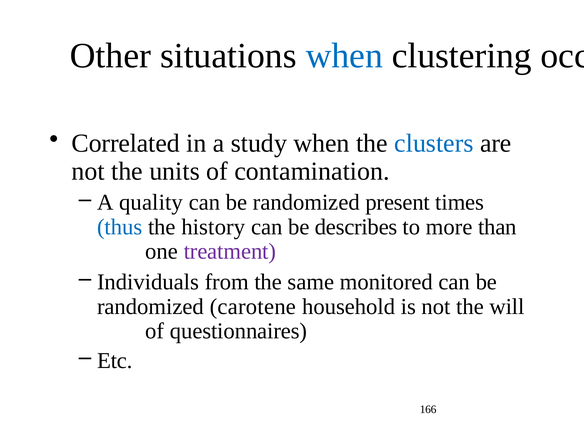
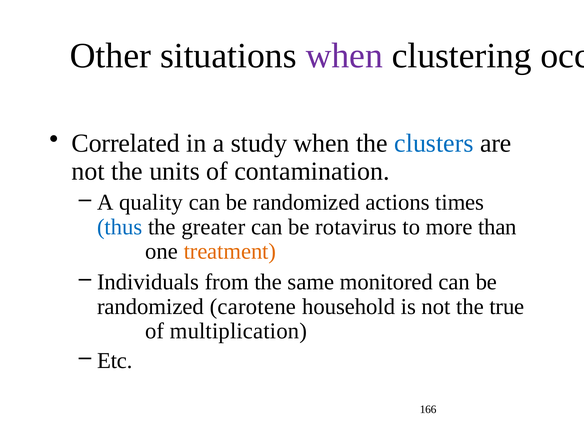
when at (344, 56) colour: blue -> purple
present: present -> actions
history: history -> greater
describes: describes -> rotavirus
treatment colour: purple -> orange
will: will -> true
questionnaires: questionnaires -> multiplication
